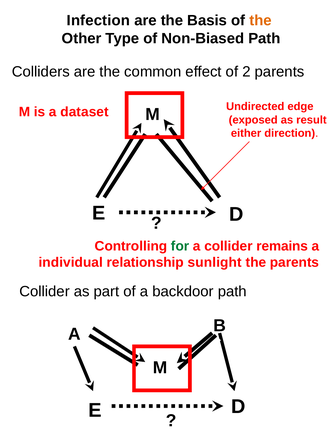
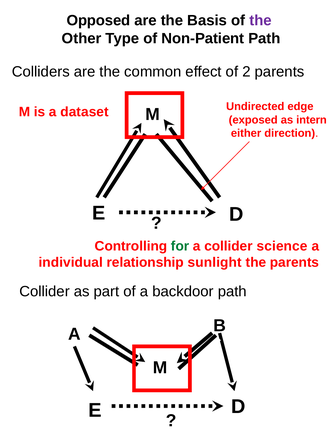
Infection: Infection -> Opposed
the at (260, 21) colour: orange -> purple
Non-Biased: Non-Biased -> Non-Patient
result: result -> intern
remains: remains -> science
